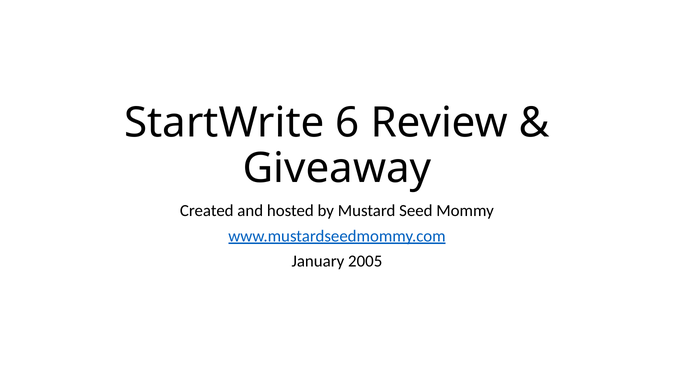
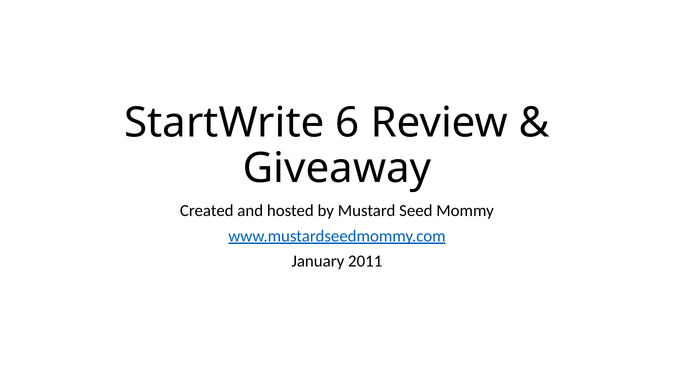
2005: 2005 -> 2011
